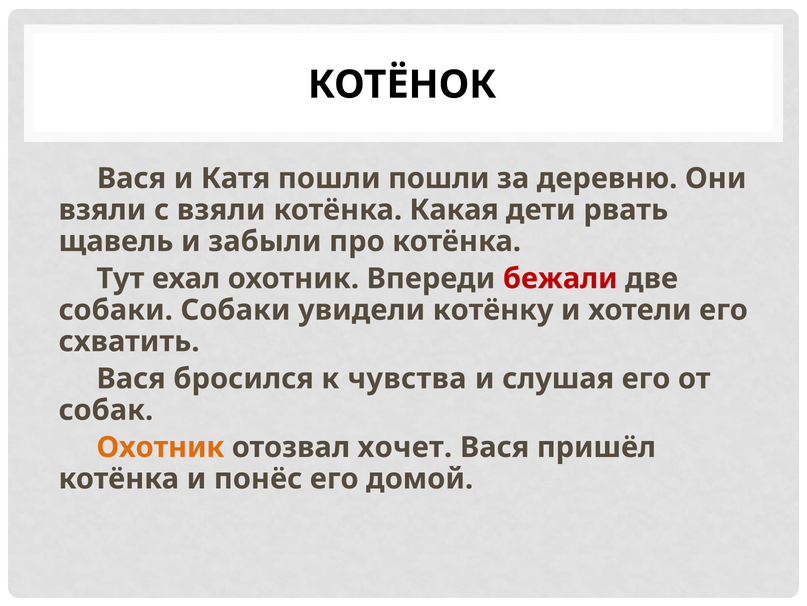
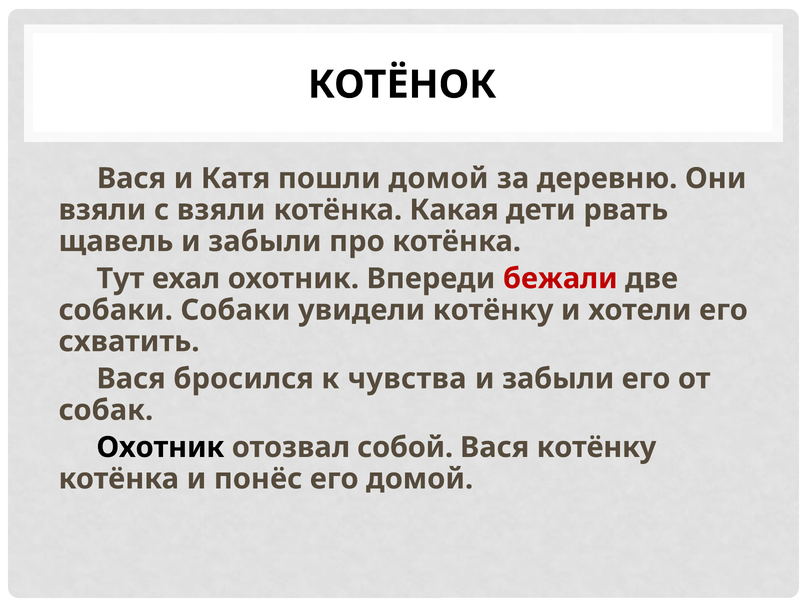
пошли пошли: пошли -> домой
слушая at (558, 378): слушая -> забыли
Охотник at (160, 447) colour: orange -> black
хочет: хочет -> собой
Вася пришёл: пришёл -> котёнку
